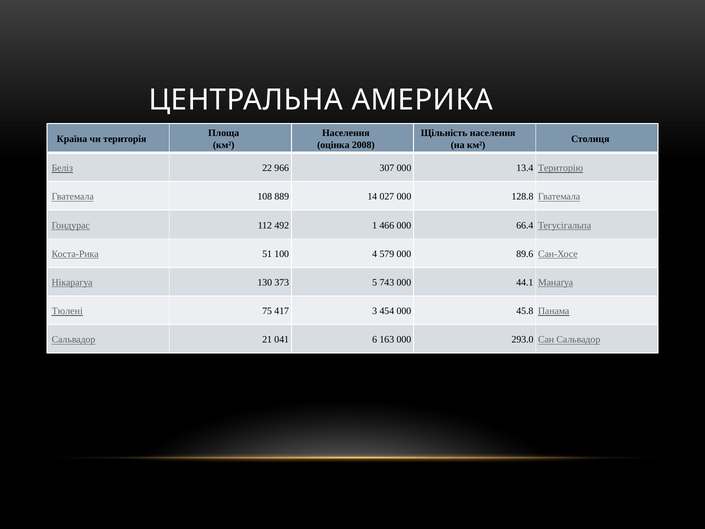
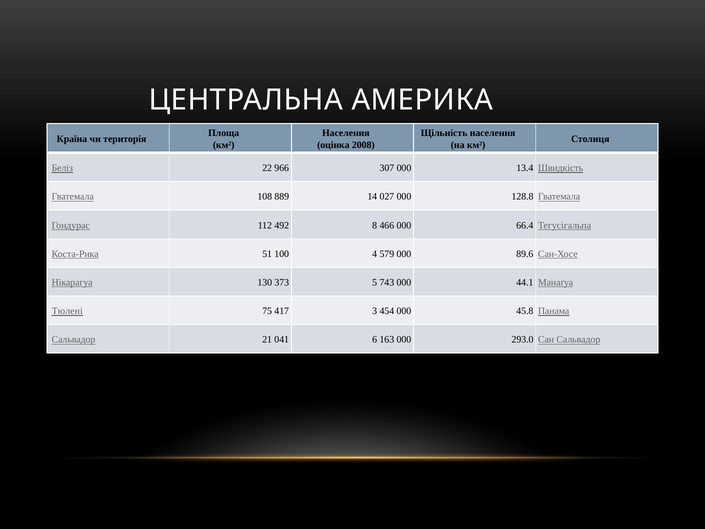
Територію: Територію -> Швидкість
1: 1 -> 8
